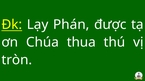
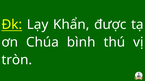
Phán: Phán -> Khẩn
thua: thua -> bình
